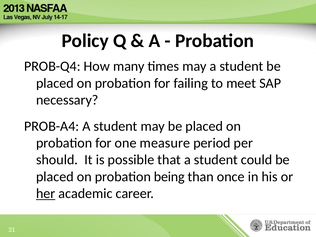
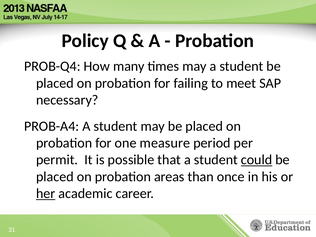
should: should -> permit
could underline: none -> present
being: being -> areas
